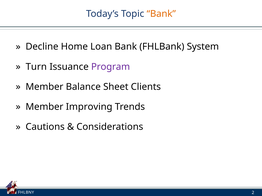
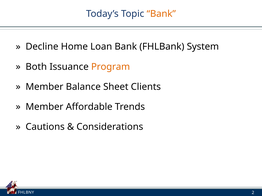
Turn: Turn -> Both
Program colour: purple -> orange
Improving: Improving -> Affordable
